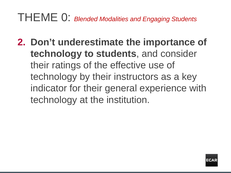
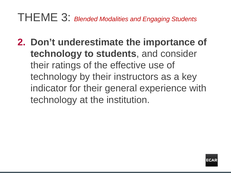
0: 0 -> 3
